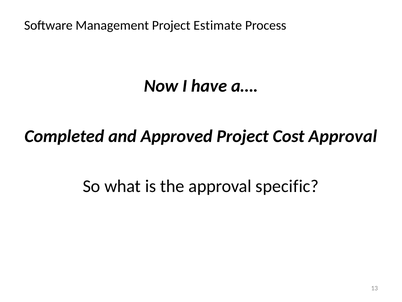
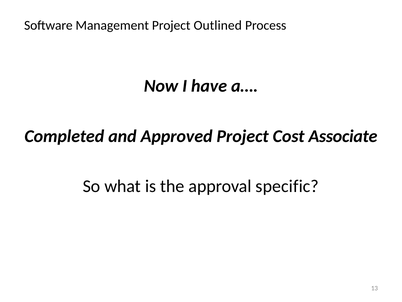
Estimate: Estimate -> Outlined
Cost Approval: Approval -> Associate
